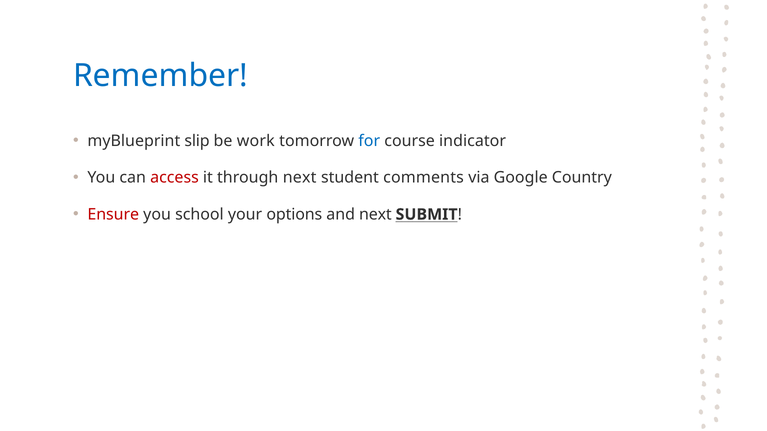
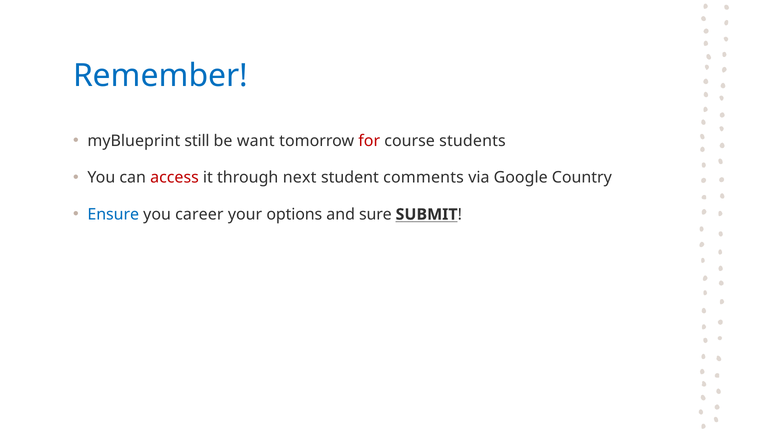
slip: slip -> still
work: work -> want
for colour: blue -> red
indicator: indicator -> students
Ensure colour: red -> blue
school: school -> career
and next: next -> sure
